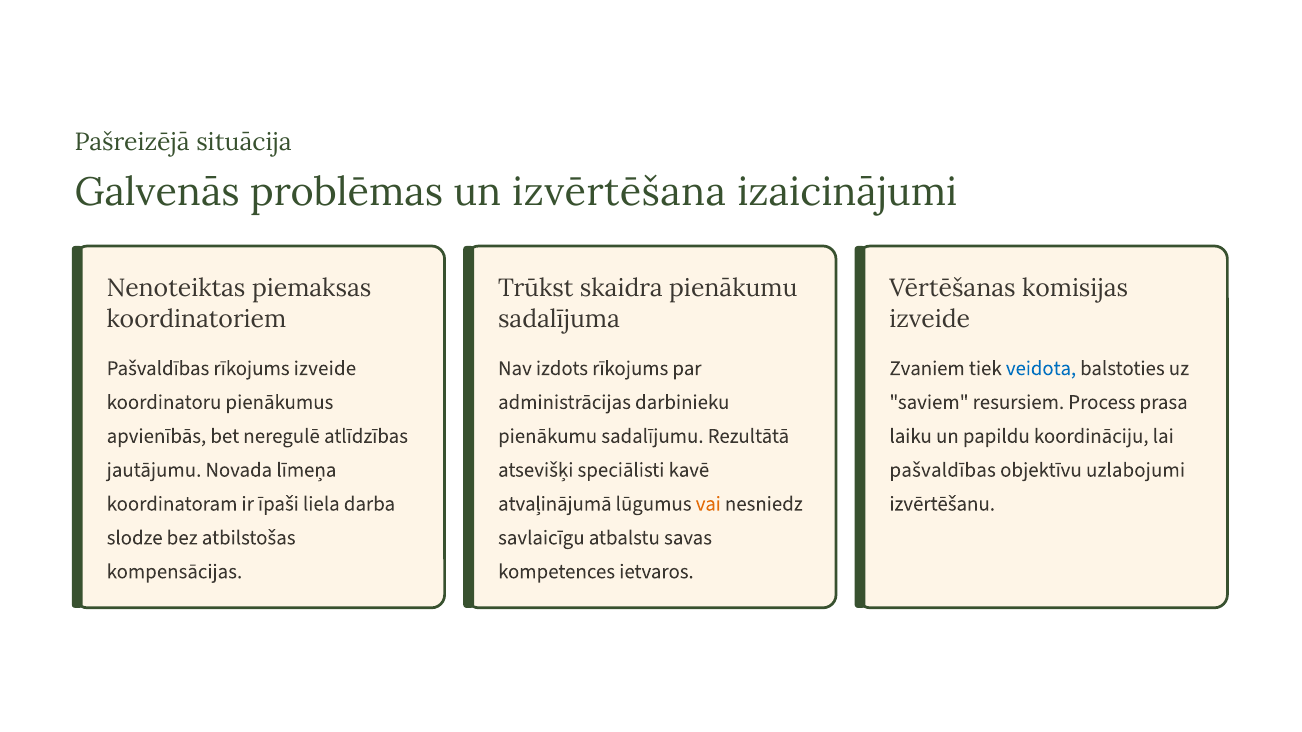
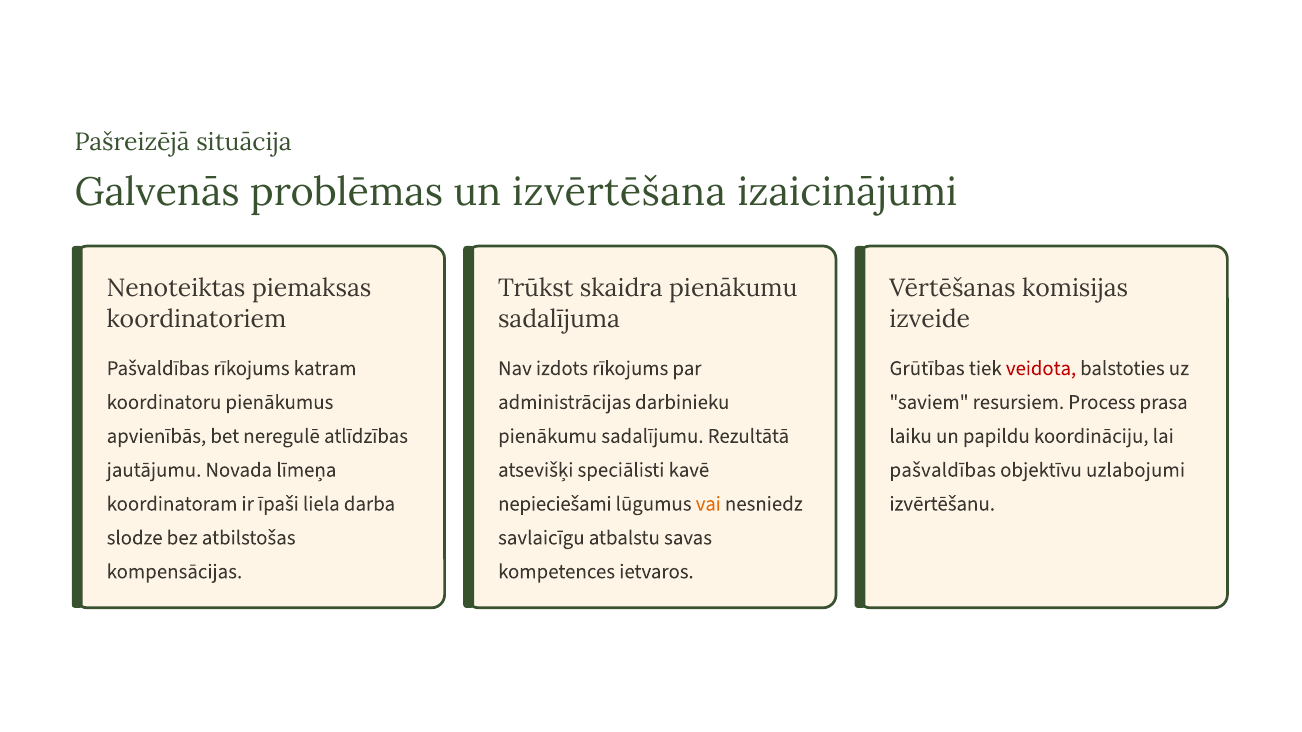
rīkojums izveide: izveide -> katram
Zvaniem: Zvaniem -> Grūtības
veidota colour: blue -> red
atvaļinājumā: atvaļinājumā -> nepieciešami
